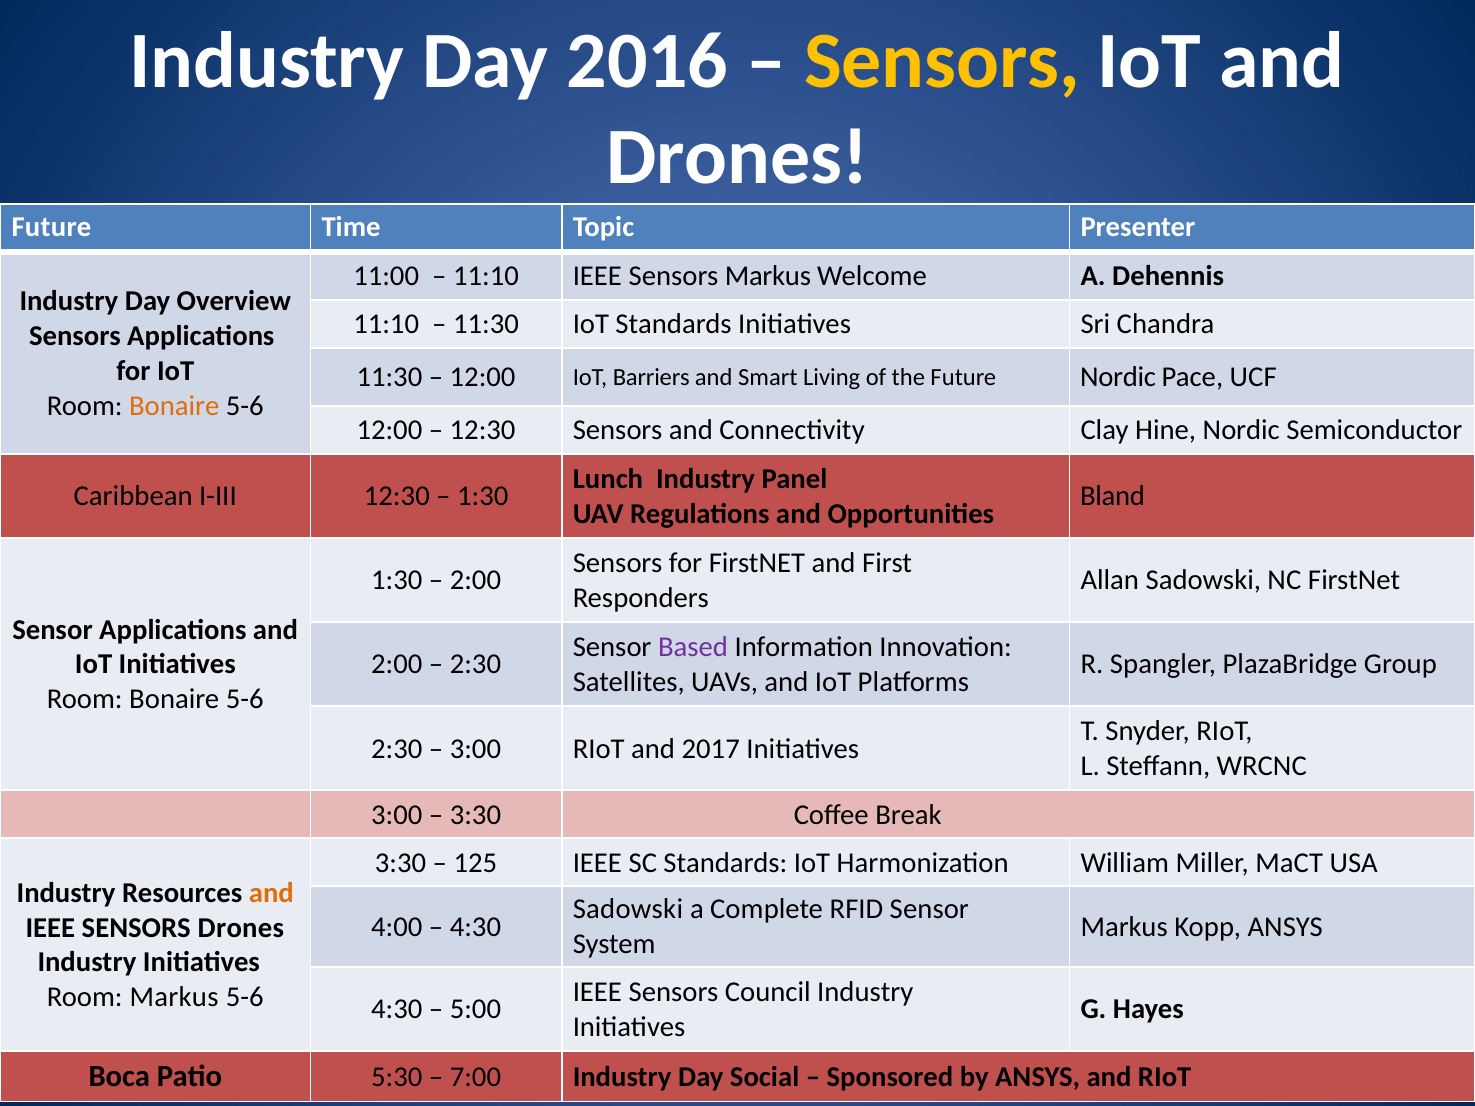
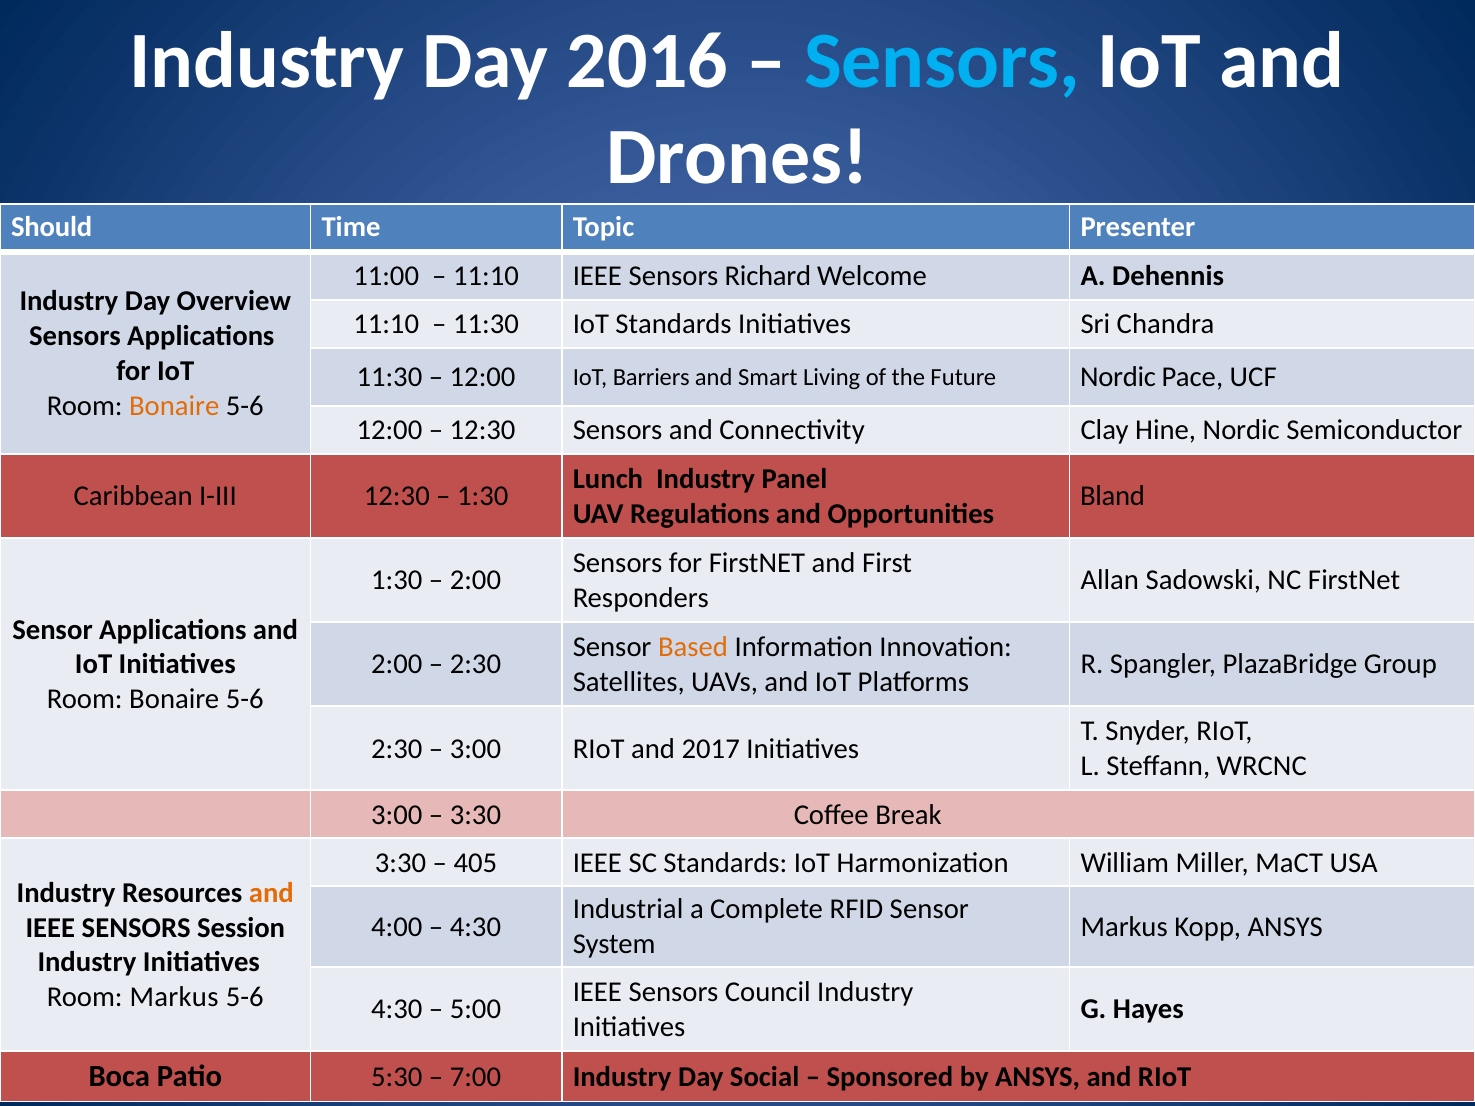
Sensors at (942, 61) colour: yellow -> light blue
Future at (51, 227): Future -> Should
Sensors Markus: Markus -> Richard
Based colour: purple -> orange
125: 125 -> 405
Sadowski at (628, 910): Sadowski -> Industrial
SENSORS Drones: Drones -> Session
